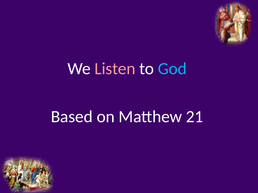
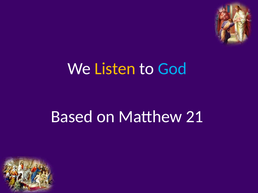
Listen colour: pink -> yellow
